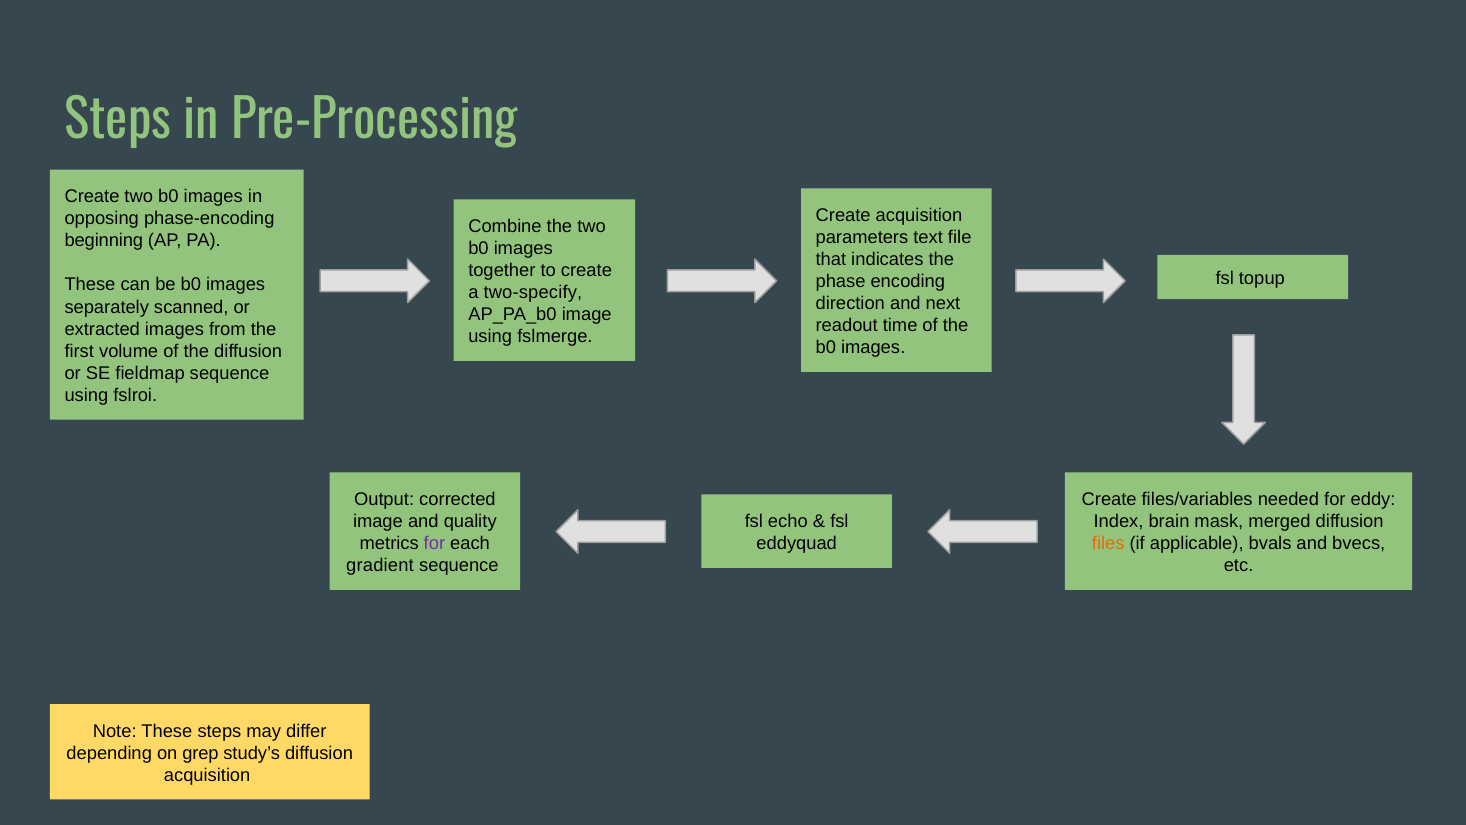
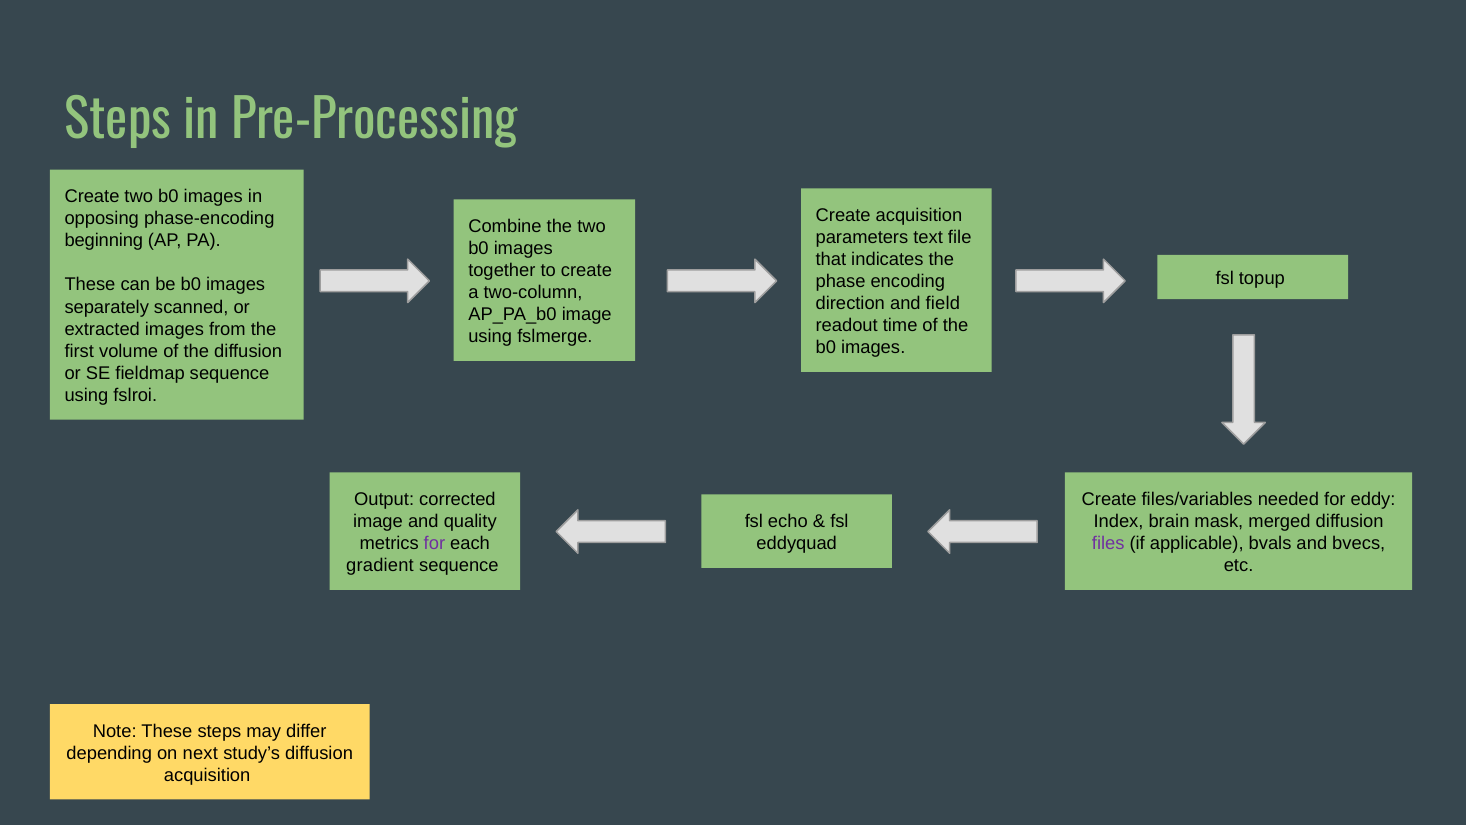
two-specify: two-specify -> two-column
next: next -> field
files colour: orange -> purple
grep: grep -> next
